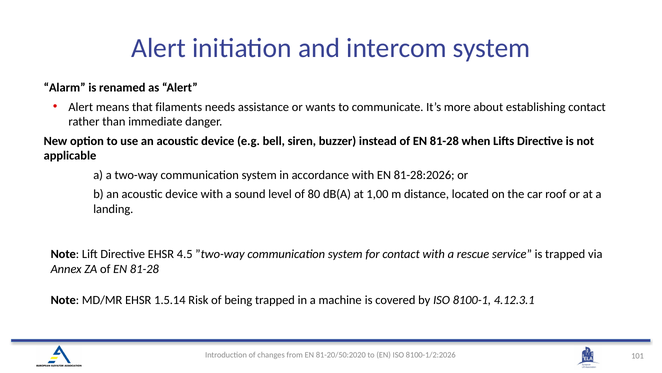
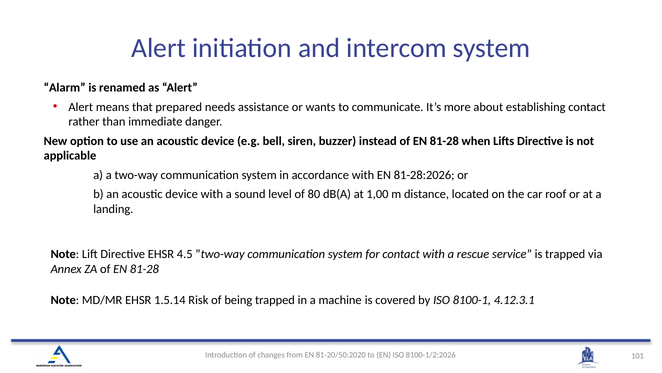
filaments: filaments -> prepared
